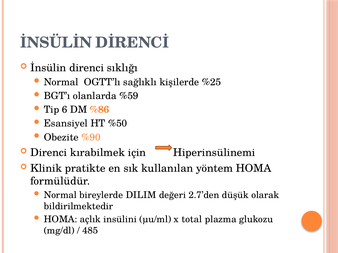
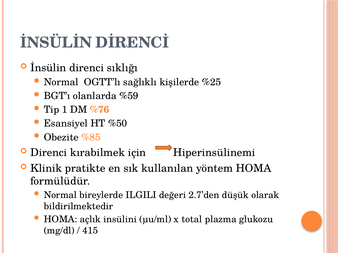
6: 6 -> 1
%86: %86 -> %76
%90: %90 -> %85
DILIM: DILIM -> ILGILI
485: 485 -> 415
